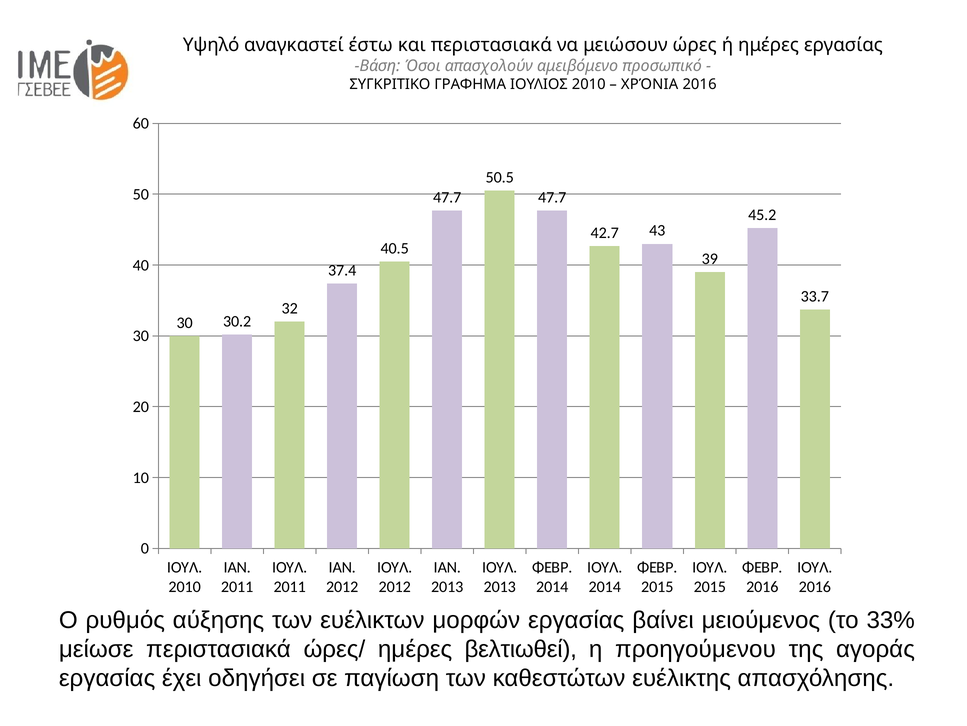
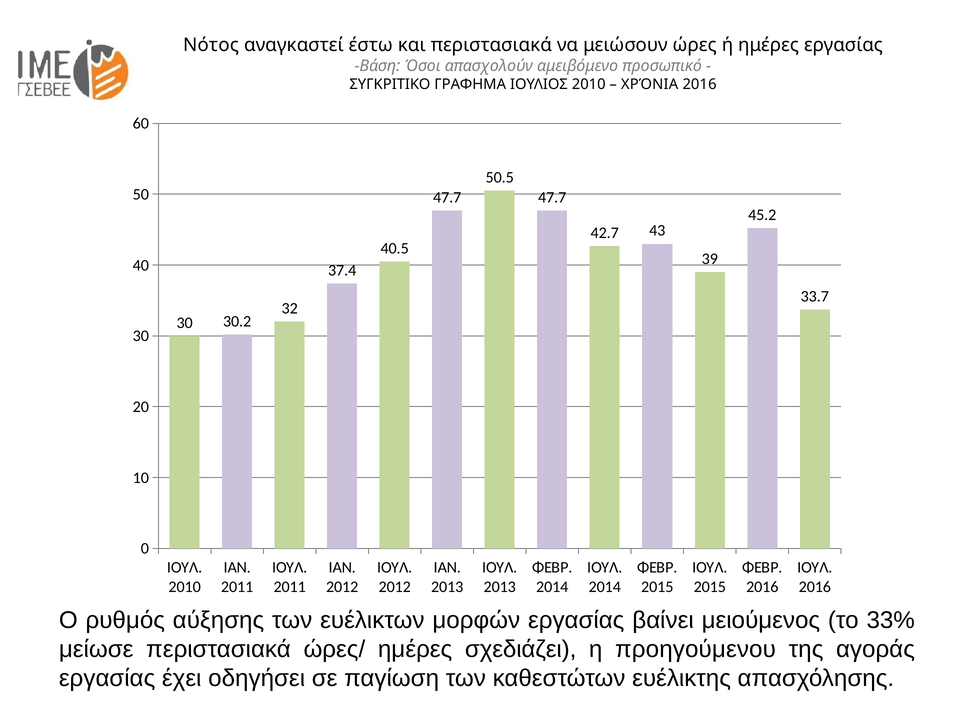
Υψηλό: Υψηλό -> Νότος
βελτιωθεί: βελτιωθεί -> σχεδιάζει
